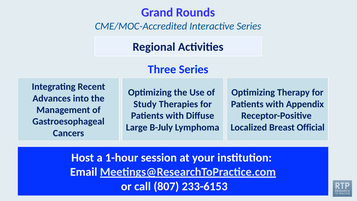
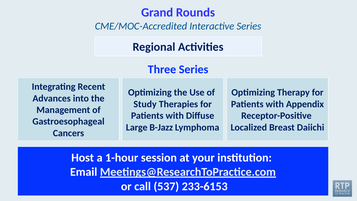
B-July: B-July -> B-Jazz
Official: Official -> Daiichi
807: 807 -> 537
